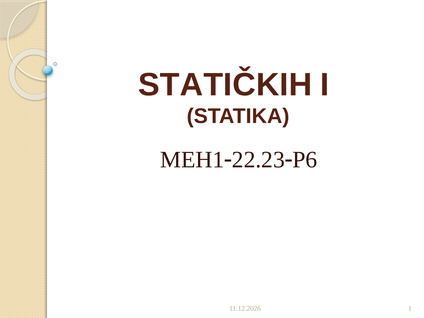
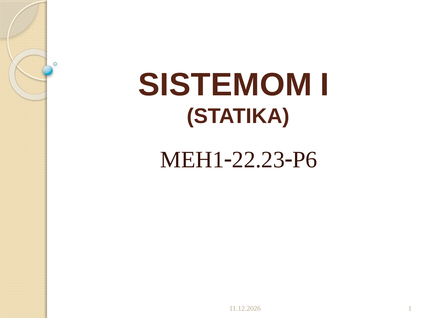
STATIČKIH: STATIČKIH -> SISTEMOM
